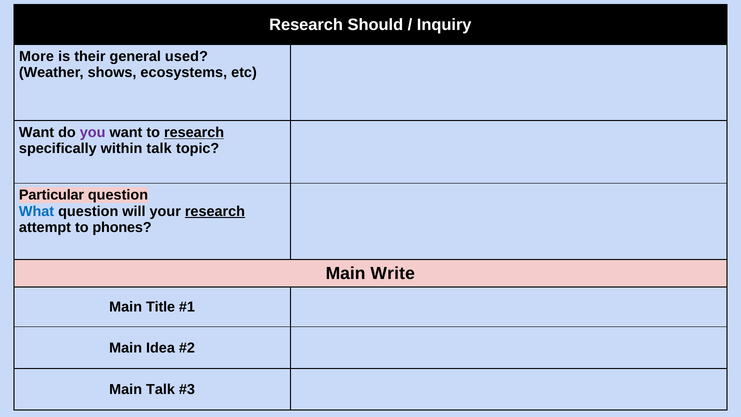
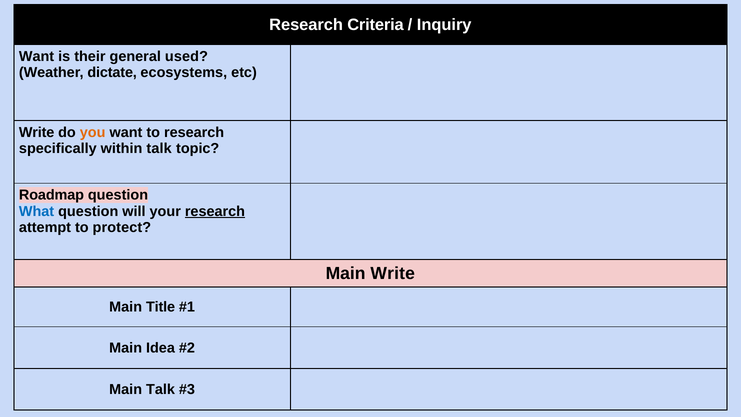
Should: Should -> Criteria
More at (36, 56): More -> Want
shows: shows -> dictate
Want at (37, 132): Want -> Write
you colour: purple -> orange
research at (194, 132) underline: present -> none
Particular: Particular -> Roadmap
phones: phones -> protect
